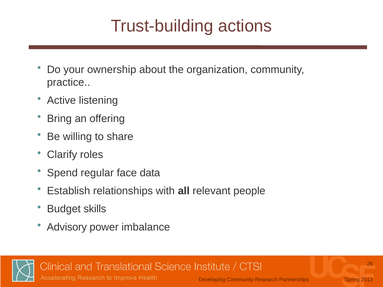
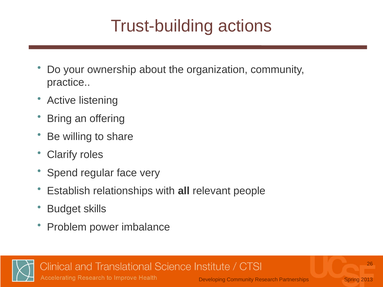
data: data -> very
Advisory: Advisory -> Problem
